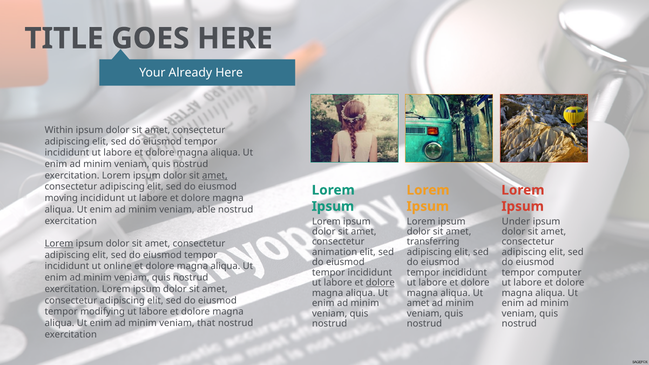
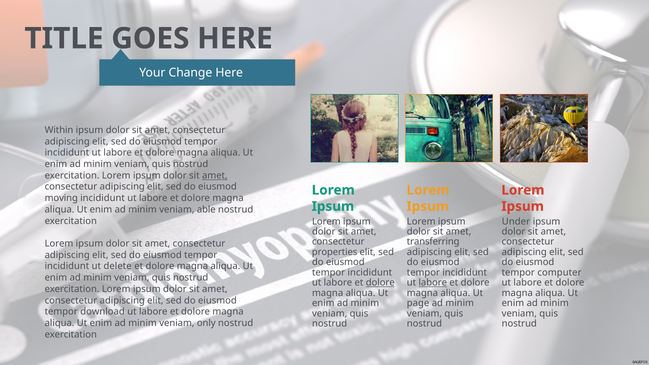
Already: Already -> Change
Lorem at (59, 244) underline: present -> none
animation: animation -> properties
online: online -> delete
labore at (433, 283) underline: none -> present
amet at (418, 303): amet -> page
modifying: modifying -> download
that: that -> only
